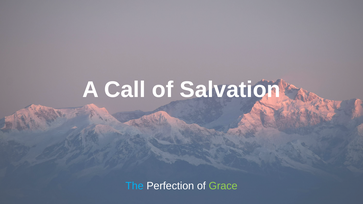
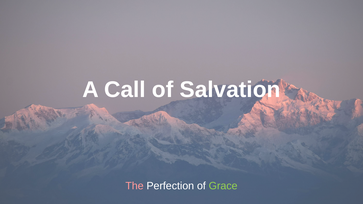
The colour: light blue -> pink
